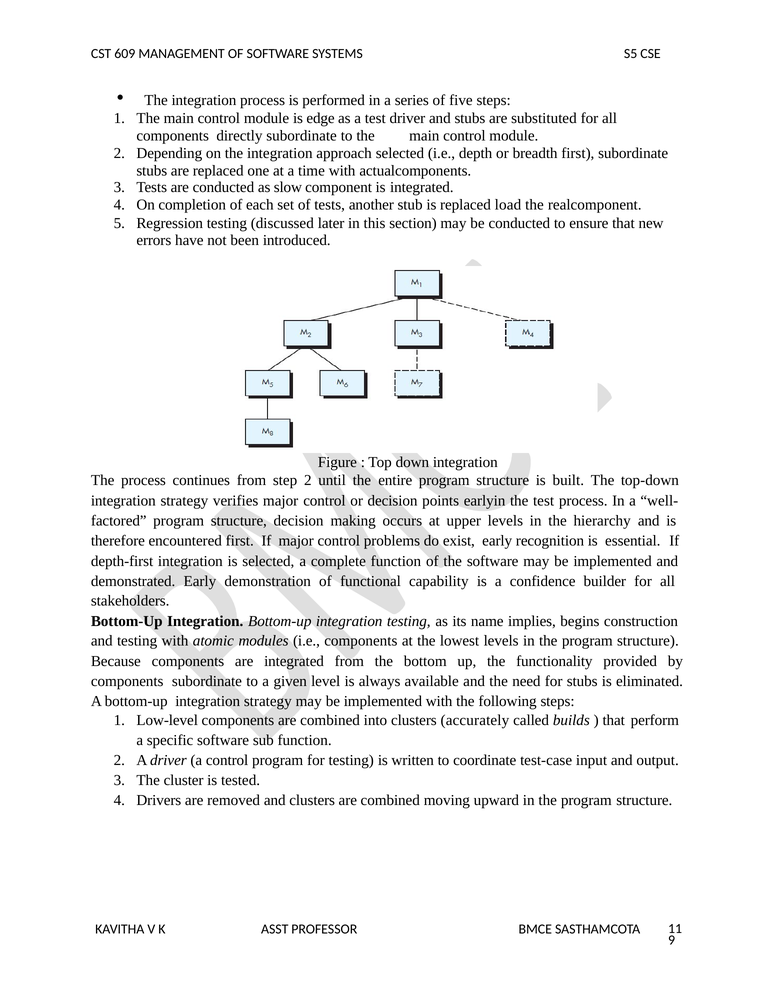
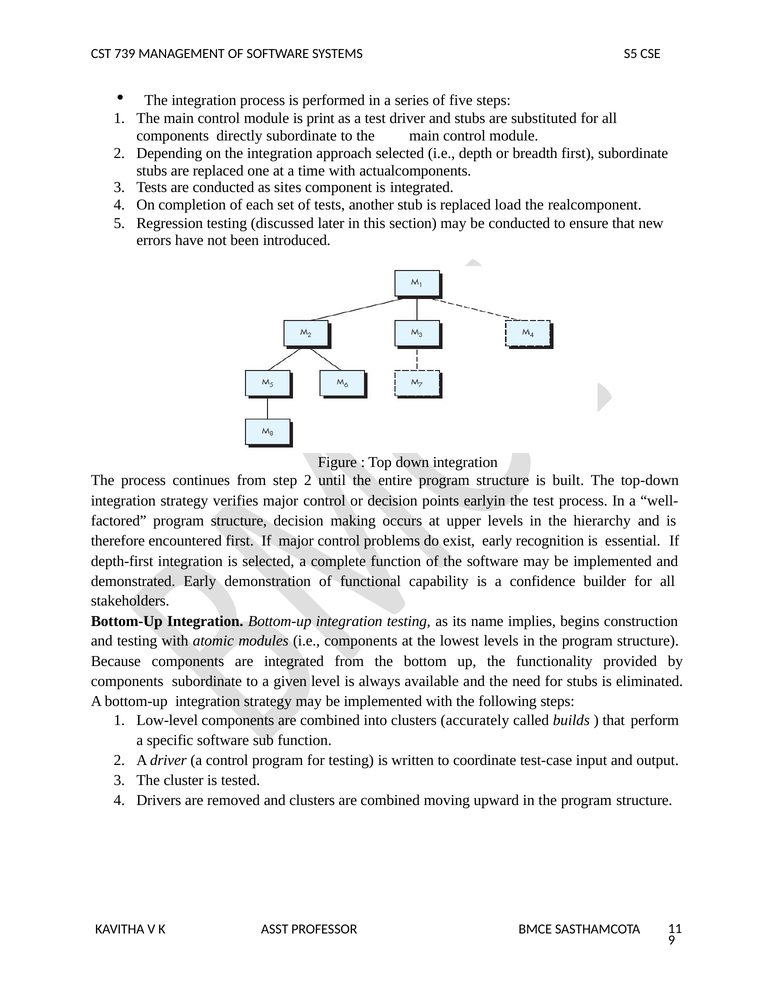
609: 609 -> 739
edge: edge -> print
slow: slow -> sites
